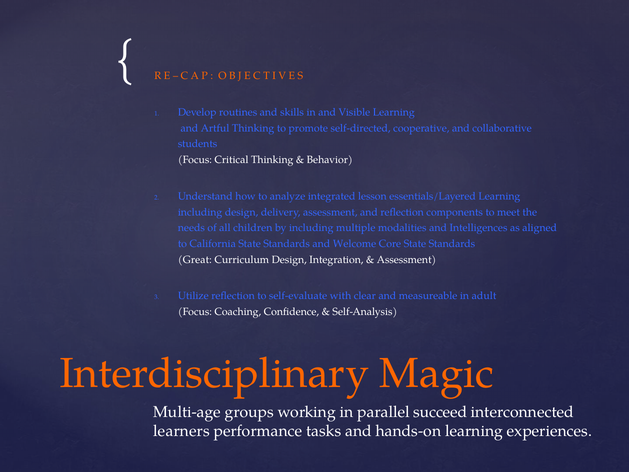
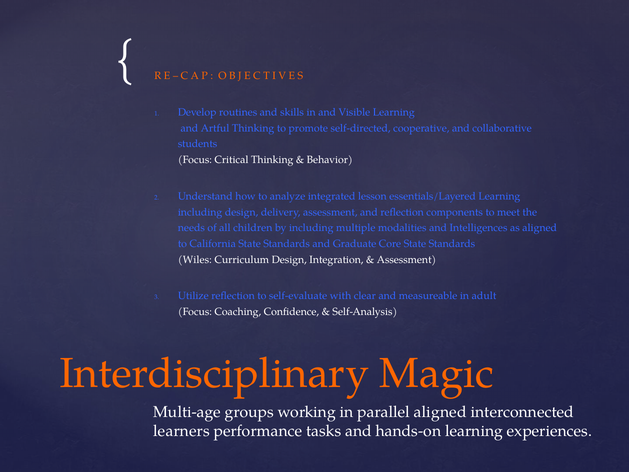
Welcome: Welcome -> Graduate
Great: Great -> Wiles
parallel succeed: succeed -> aligned
